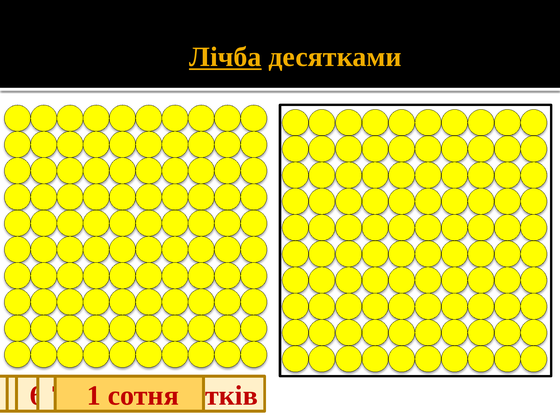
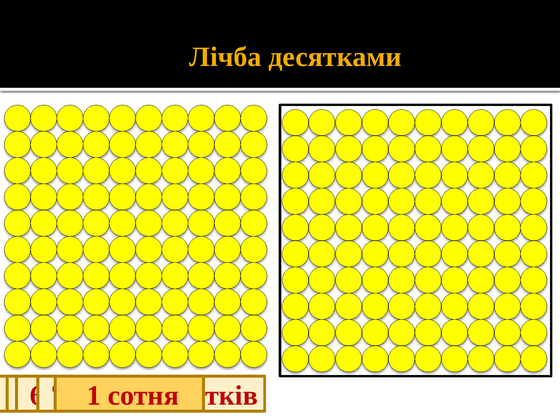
Лічба underline: present -> none
